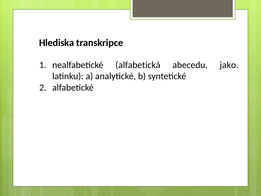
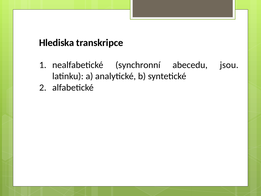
alfabetická: alfabetická -> synchronní
jako: jako -> jsou
